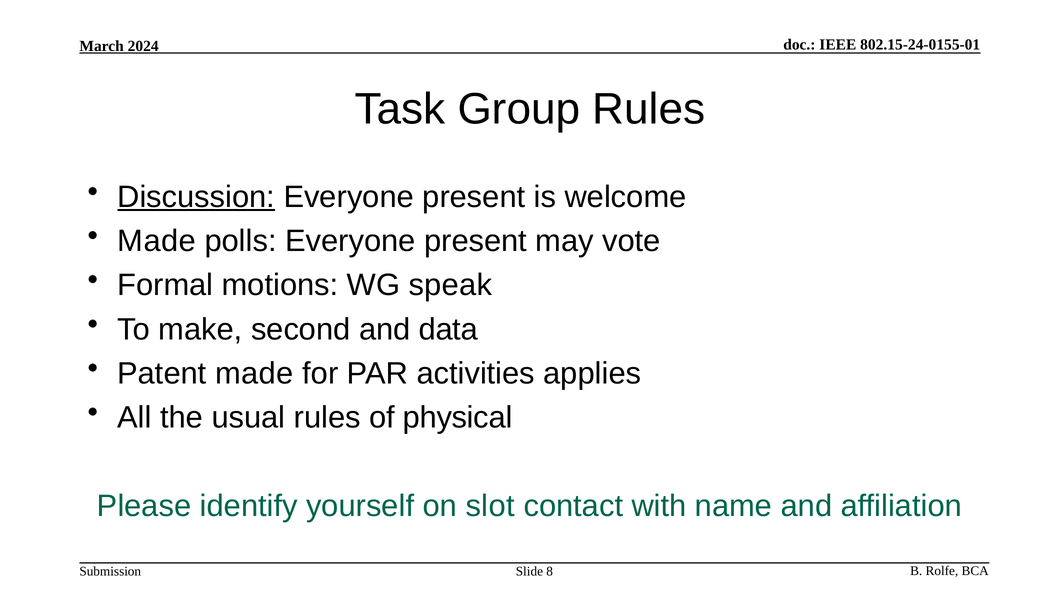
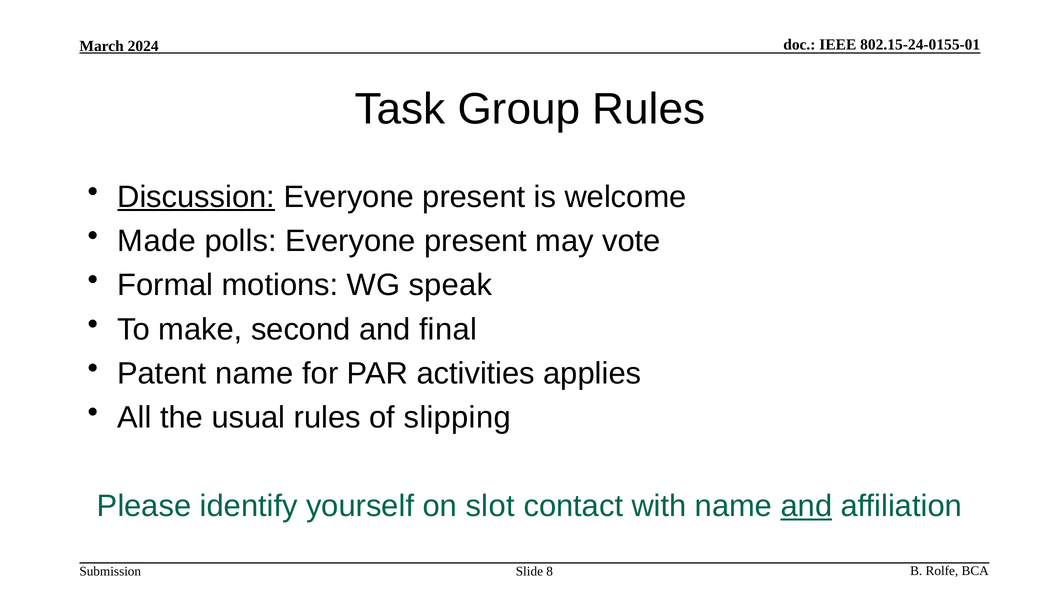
data: data -> final
Patent made: made -> name
physical: physical -> slipping
and at (806, 506) underline: none -> present
